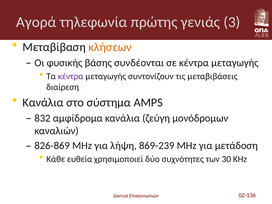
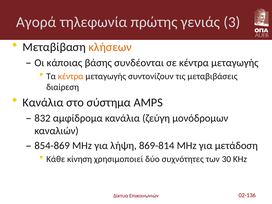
φυσικής: φυσικής -> κάποιας
κέντρα at (71, 76) colour: purple -> orange
826-869: 826-869 -> 854-869
869-239: 869-239 -> 869-814
ευθεία: ευθεία -> κίνηση
